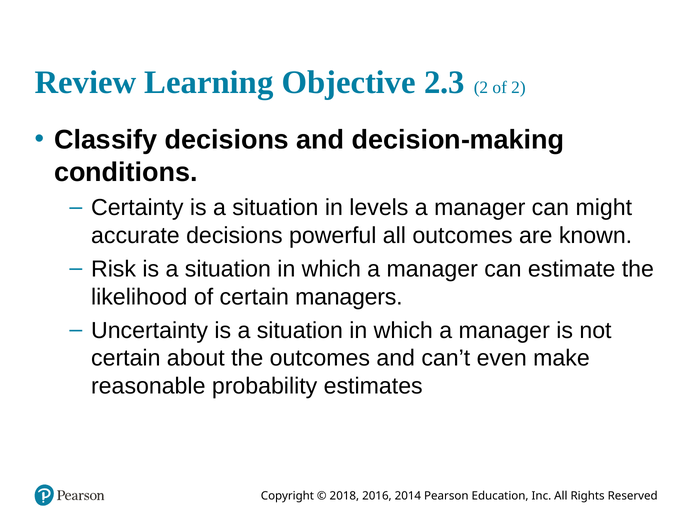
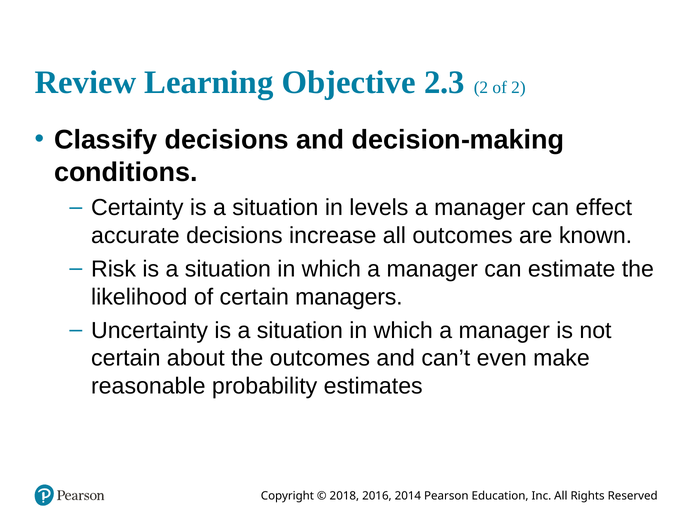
might: might -> effect
powerful: powerful -> increase
